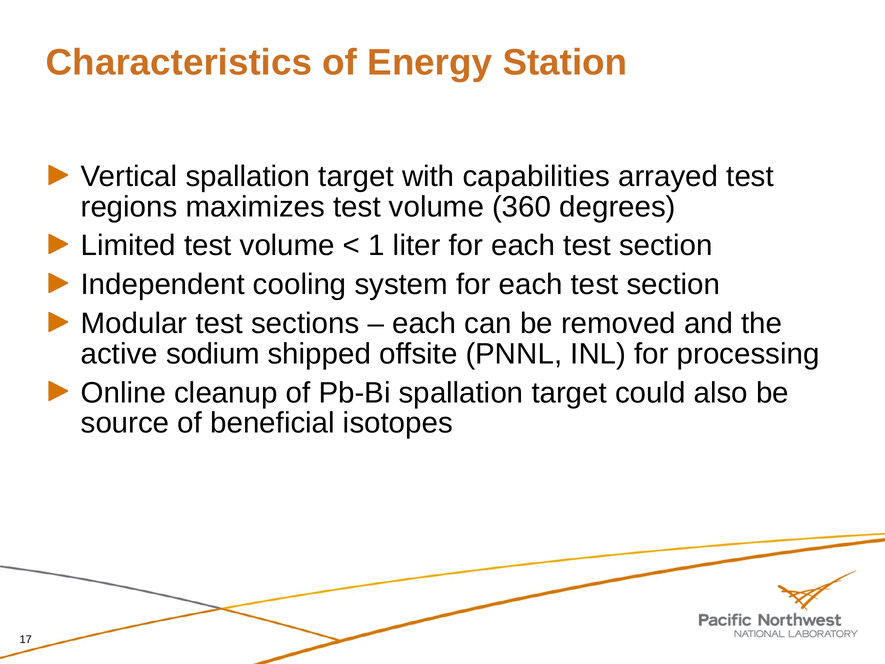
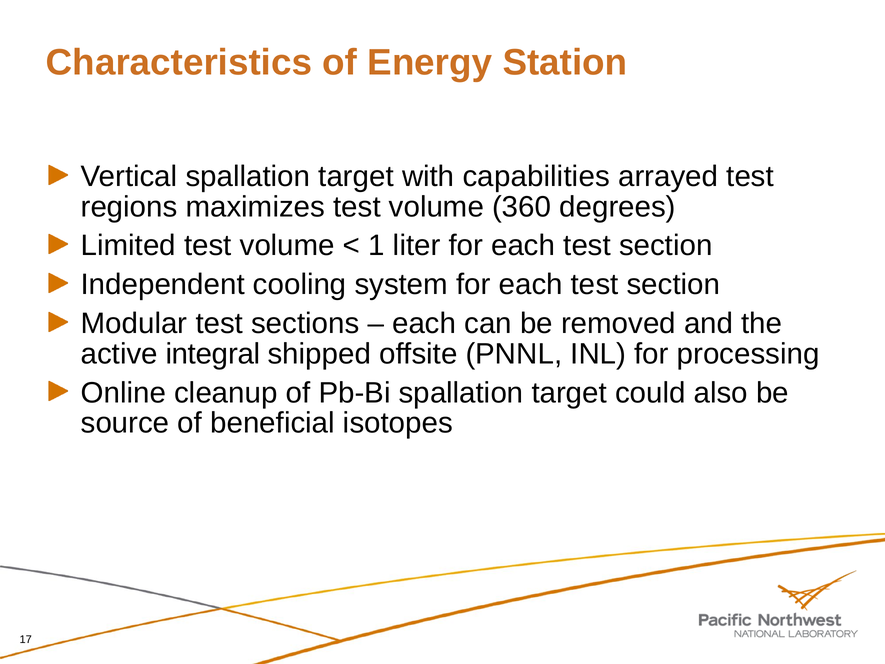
sodium: sodium -> integral
